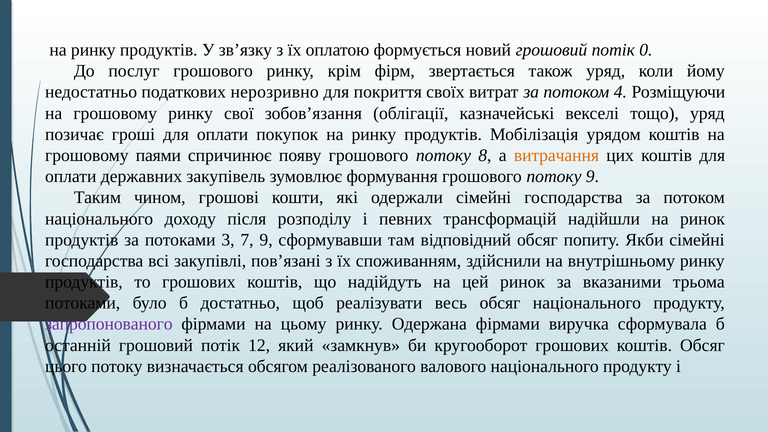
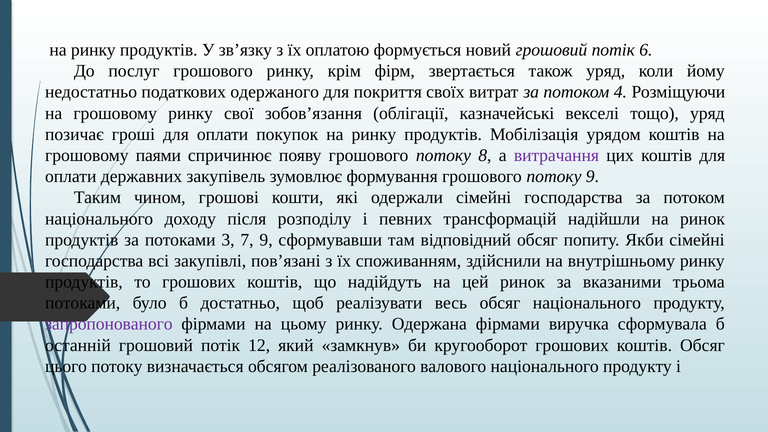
0: 0 -> 6
нерозривно: нерозривно -> одержаного
витрачання colour: orange -> purple
